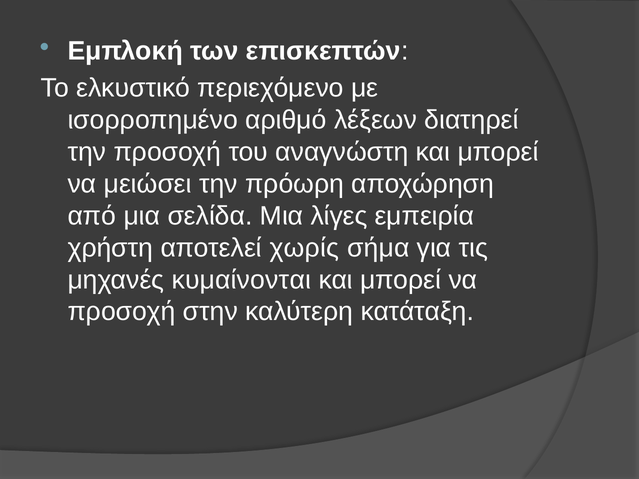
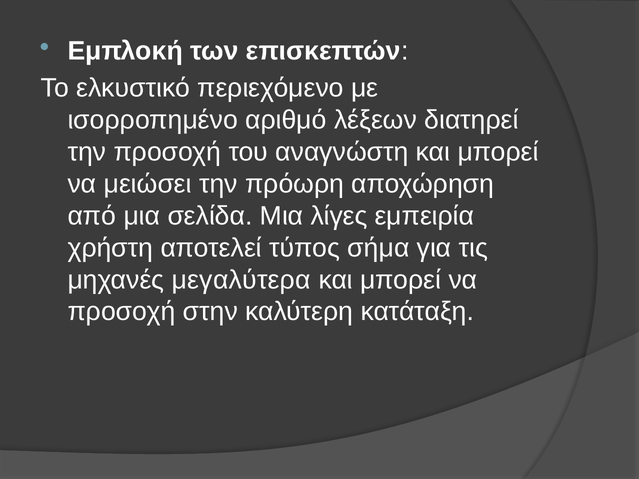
χωρίς: χωρίς -> τύπος
κυμαίνονται: κυμαίνονται -> μεγαλύτερα
